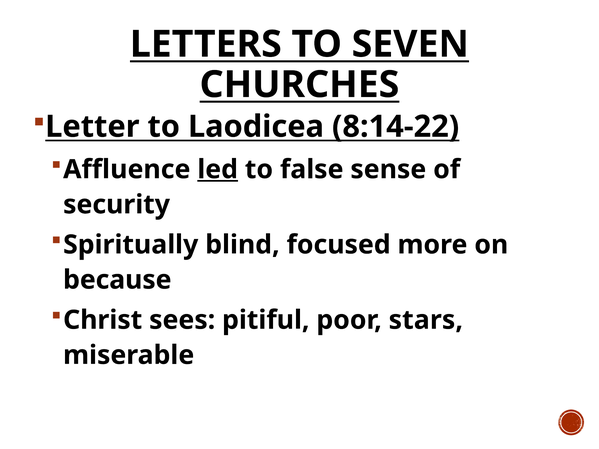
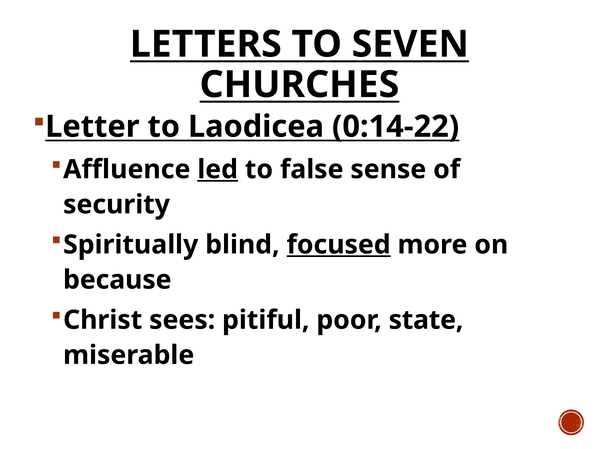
8:14-22: 8:14-22 -> 0:14-22
focused underline: none -> present
stars: stars -> state
